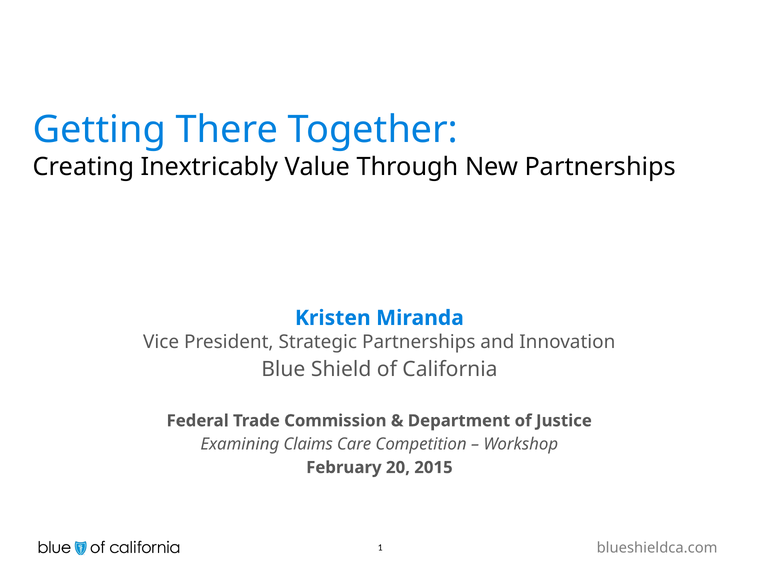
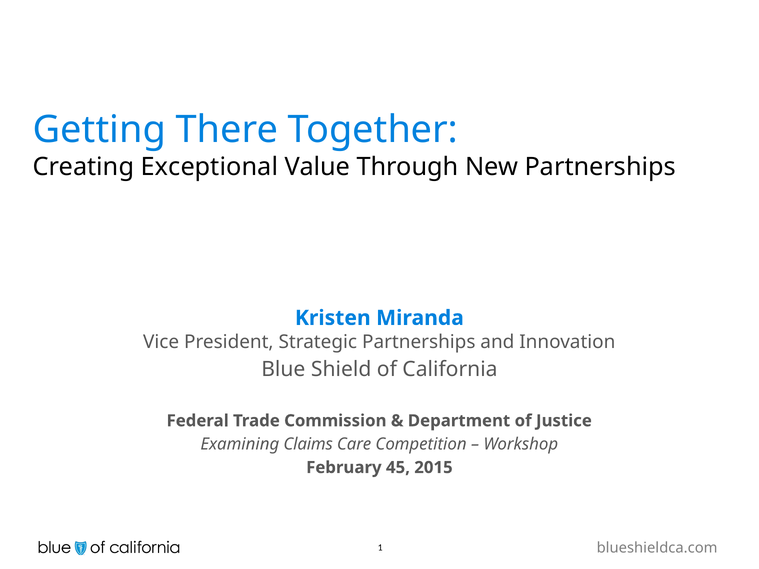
Inextricably: Inextricably -> Exceptional
20: 20 -> 45
